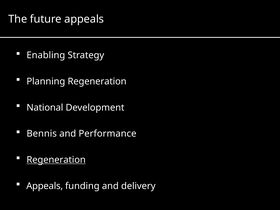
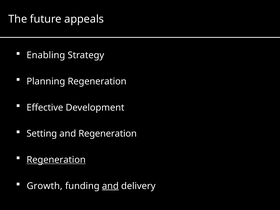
National: National -> Effective
Bennis: Bennis -> Setting
and Performance: Performance -> Regeneration
Appeals at (45, 186): Appeals -> Growth
and at (110, 186) underline: none -> present
